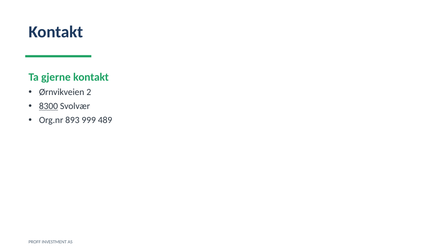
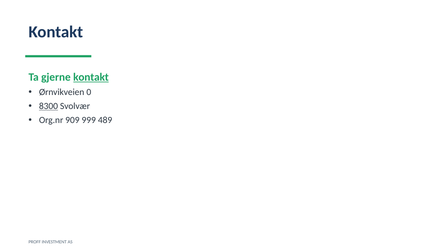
kontakt at (91, 77) underline: none -> present
2: 2 -> 0
893: 893 -> 909
